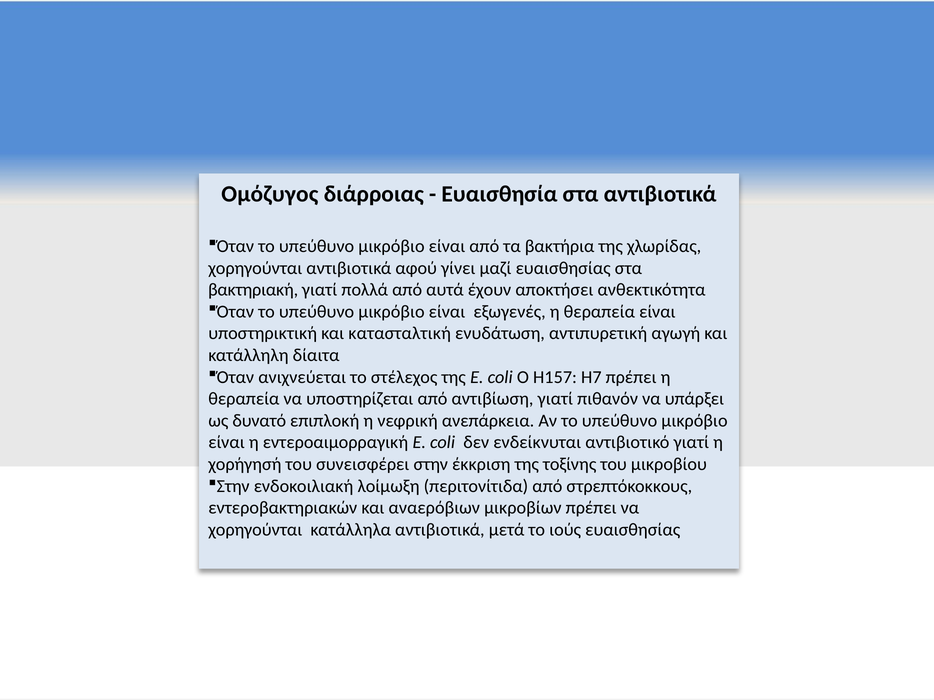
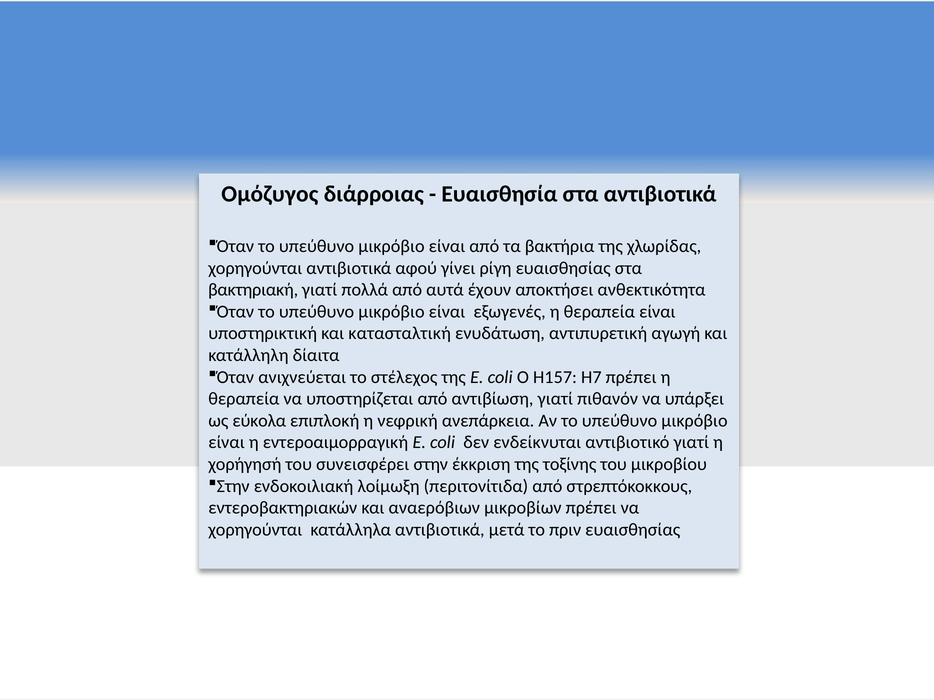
μαζί: μαζί -> ρίγη
δυνατό: δυνατό -> εύκολα
ιούς: ιούς -> πριν
